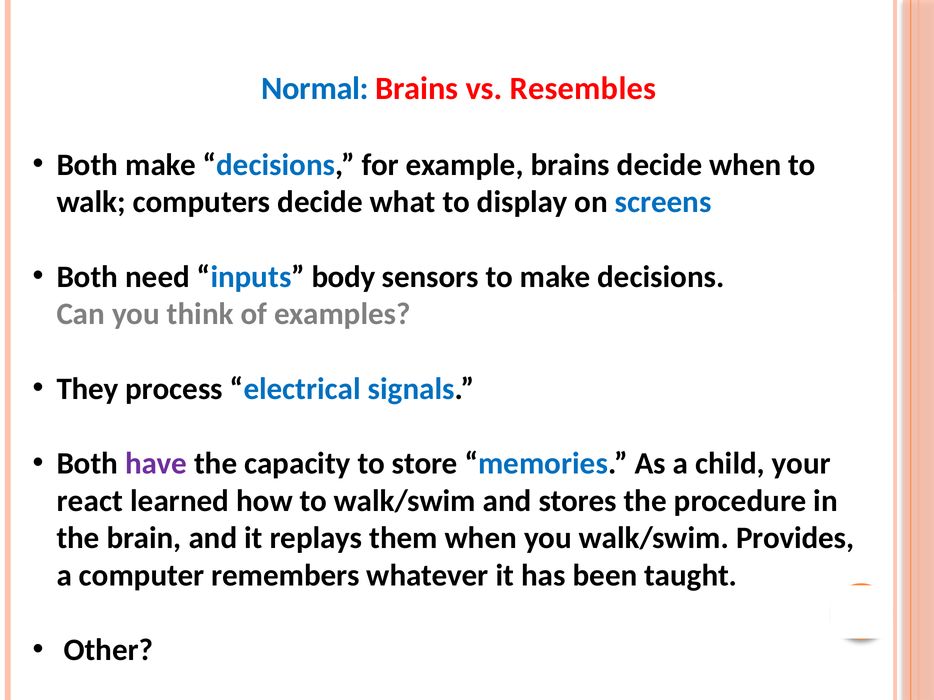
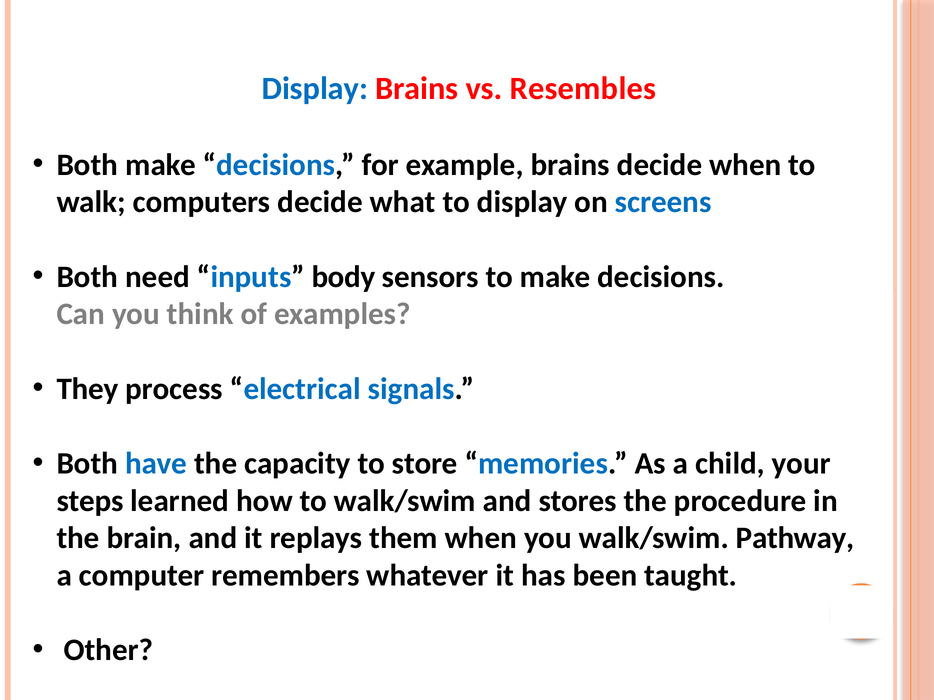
Normal at (315, 89): Normal -> Display
have colour: purple -> blue
react: react -> steps
Provides: Provides -> Pathway
